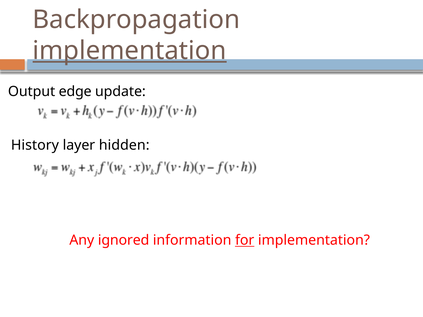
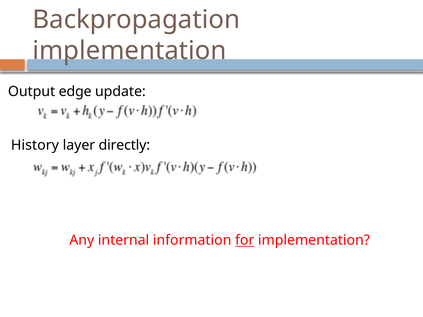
implementation at (130, 51) underline: present -> none
hidden: hidden -> directly
ignored: ignored -> internal
